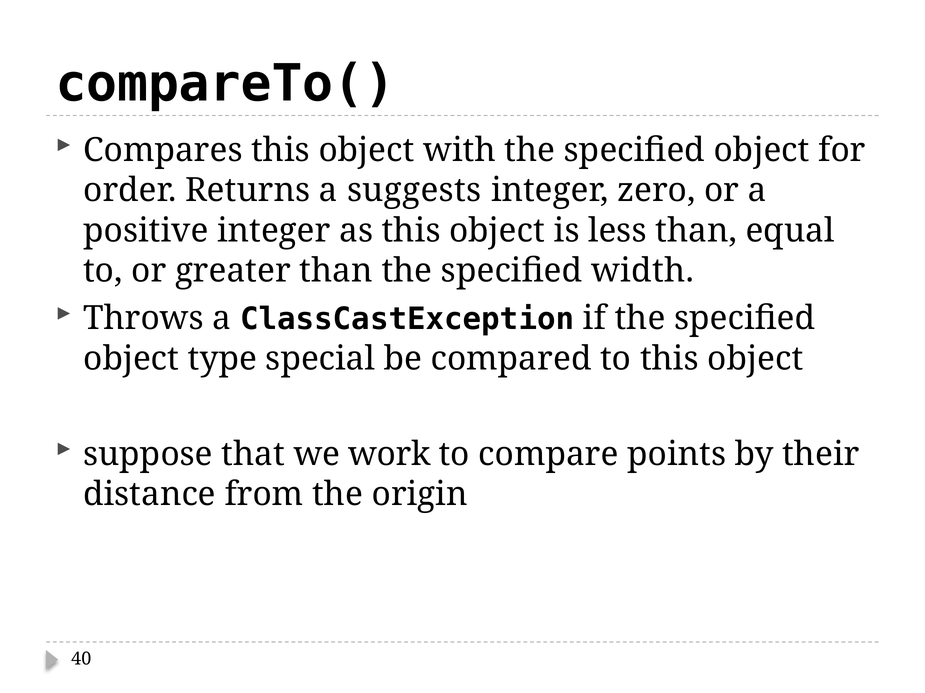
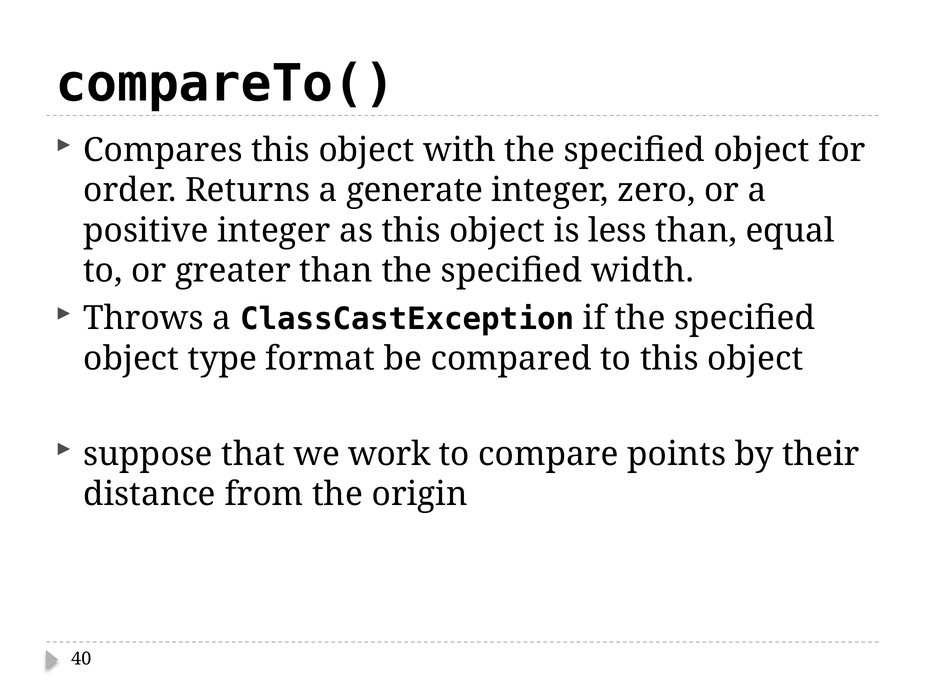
suggests: suggests -> generate
special: special -> format
